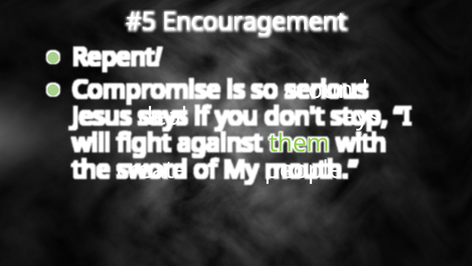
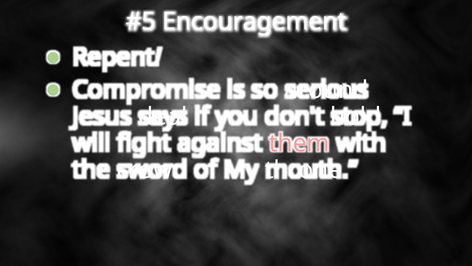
says: says -> hold
them colour: light green -> pink
create: create -> crown
people: people -> throne
